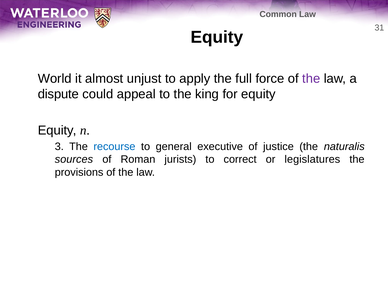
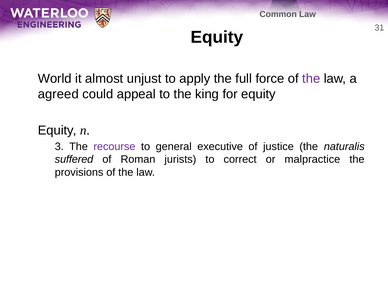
dispute: dispute -> agreed
recourse colour: blue -> purple
sources: sources -> suffered
legislatures: legislatures -> malpractice
